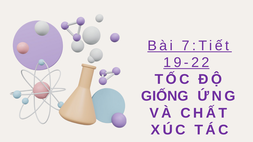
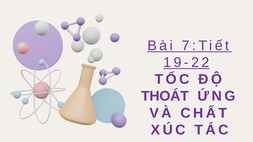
GIỐNG: GIỐNG -> THOÁT
